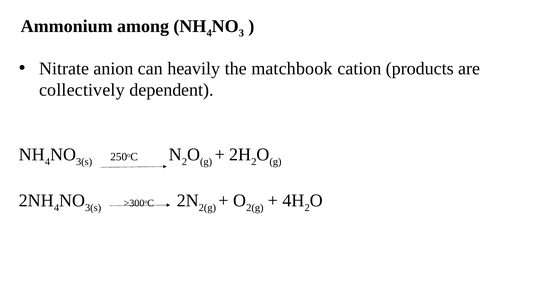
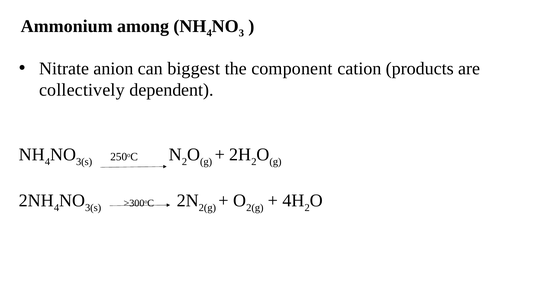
heavily: heavily -> biggest
matchbook: matchbook -> component
